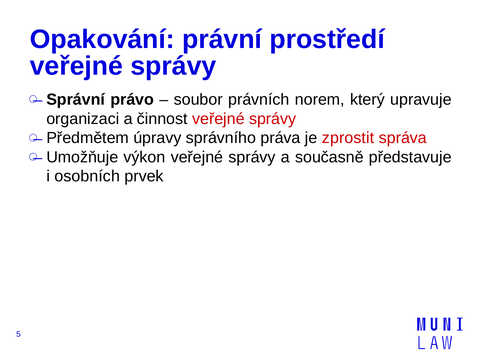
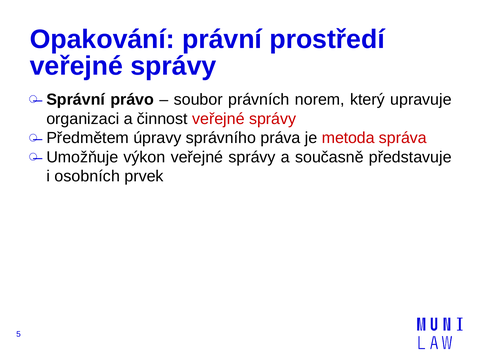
zprostit: zprostit -> metoda
